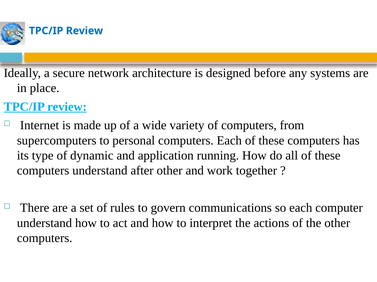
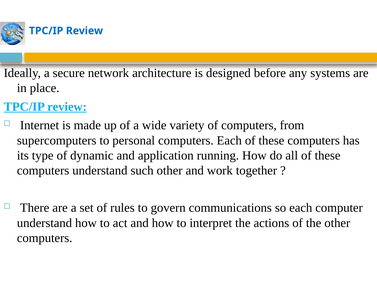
after: after -> such
